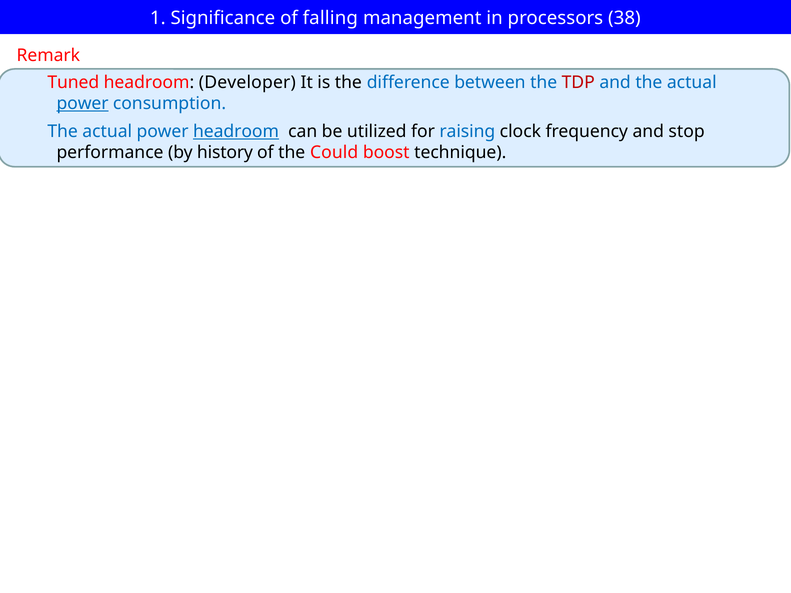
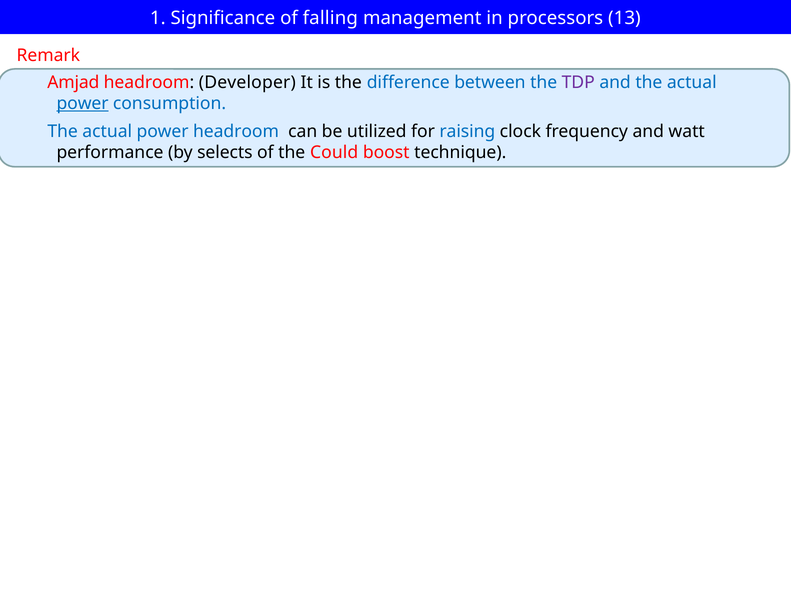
38: 38 -> 13
Tuned: Tuned -> Amjad
TDP colour: red -> purple
headroom at (236, 131) underline: present -> none
stop: stop -> watt
history: history -> selects
